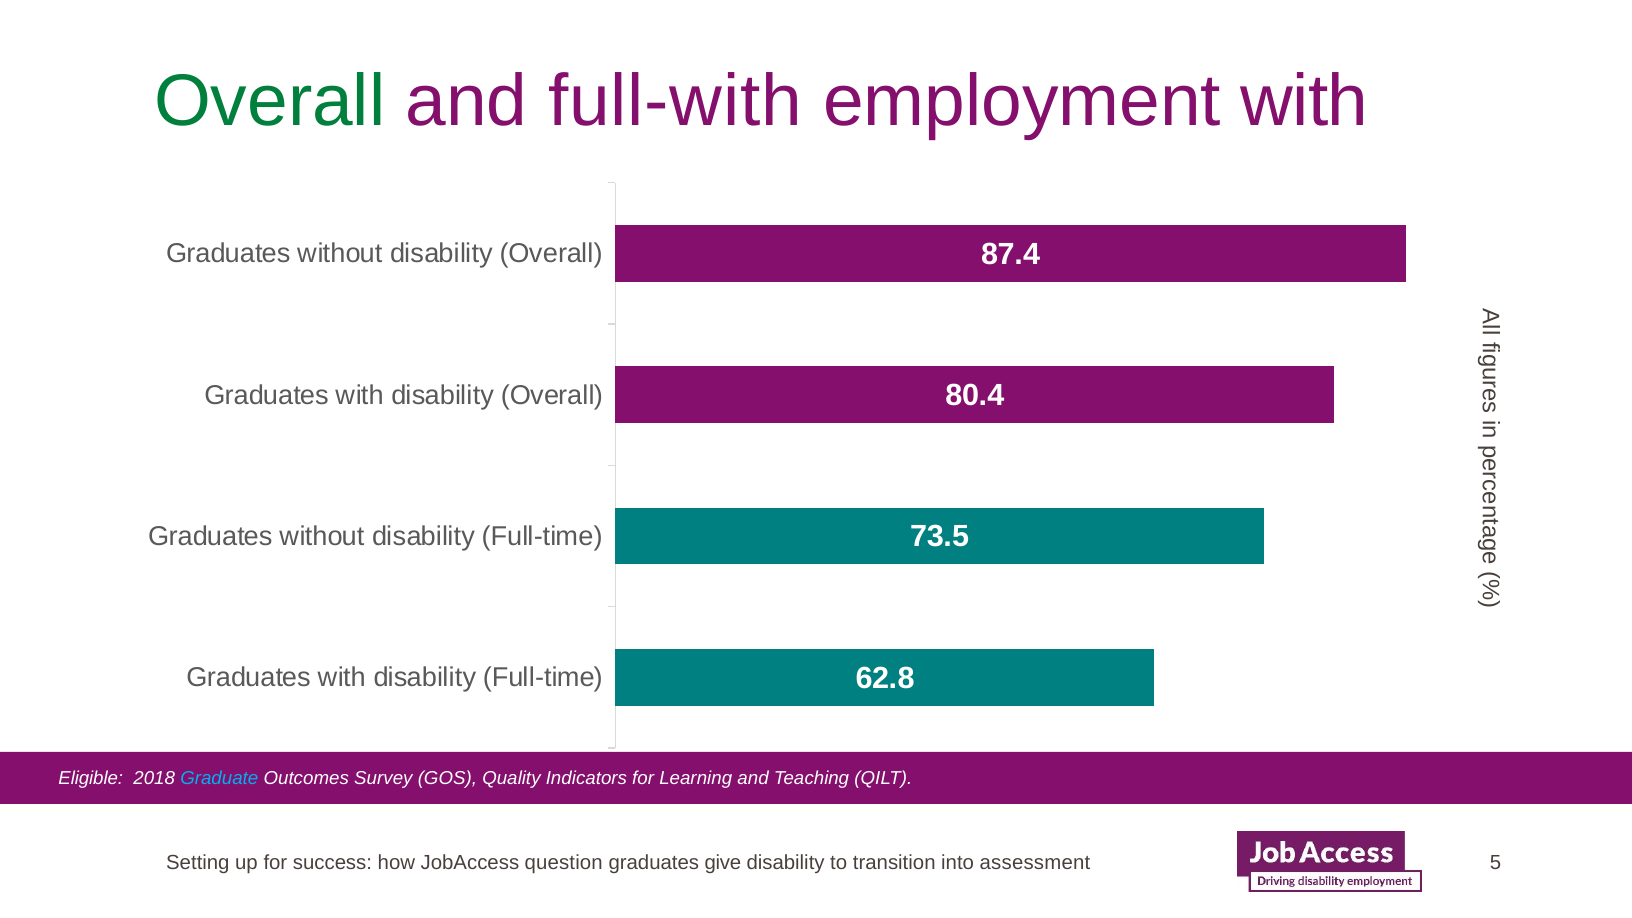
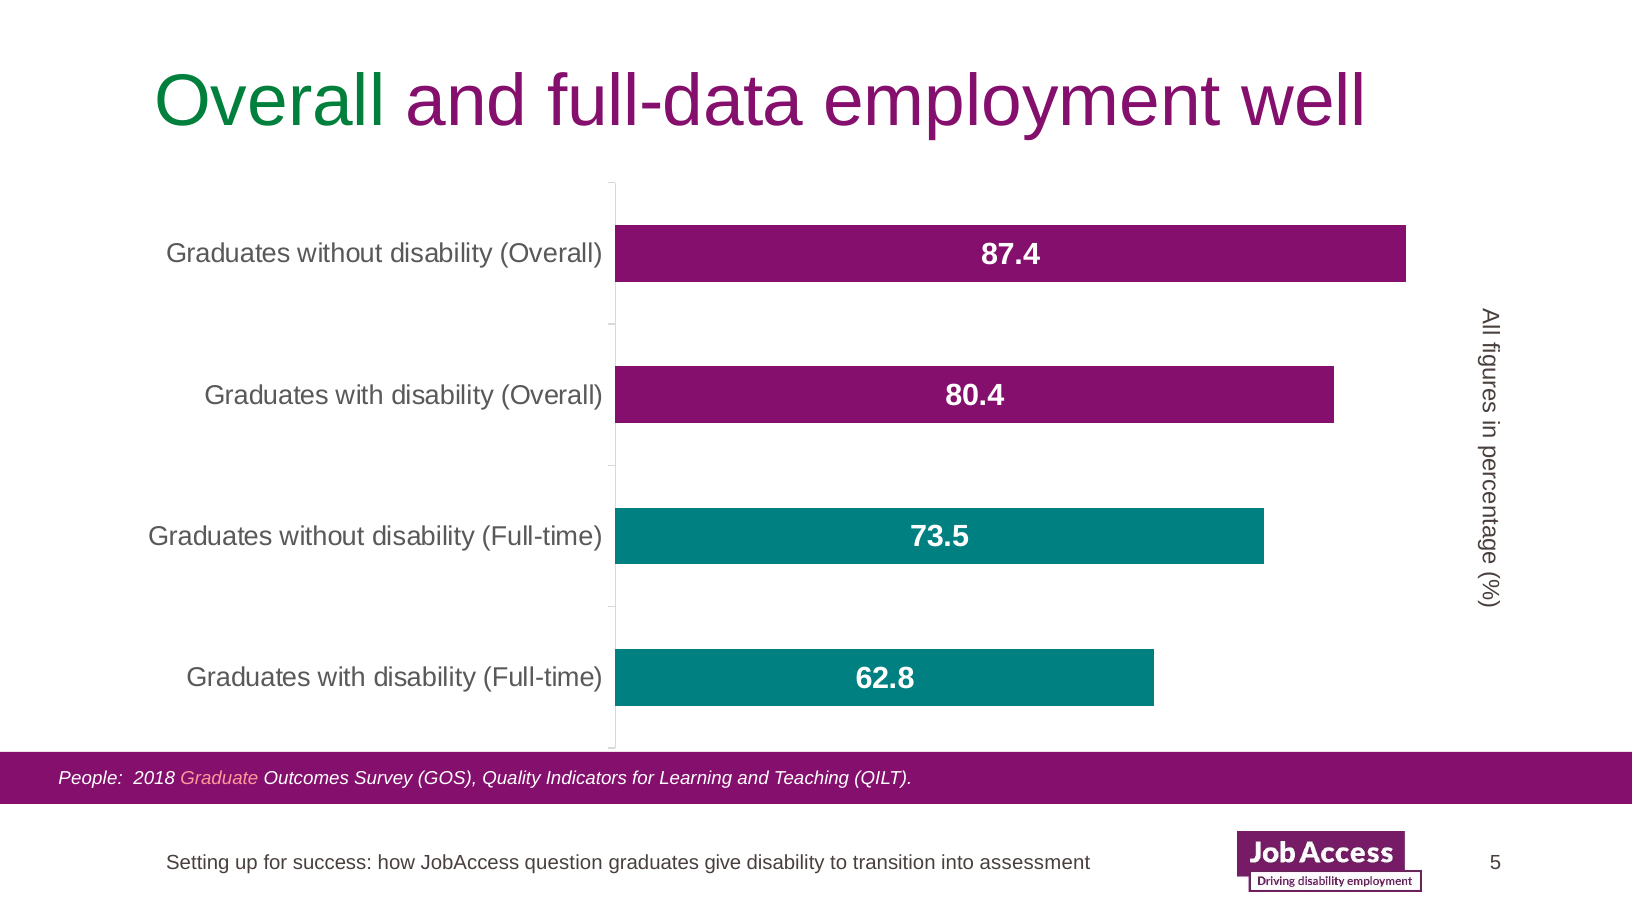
full-with: full-with -> full-data
employment with: with -> well
Eligible: Eligible -> People
Graduate colour: light blue -> pink
